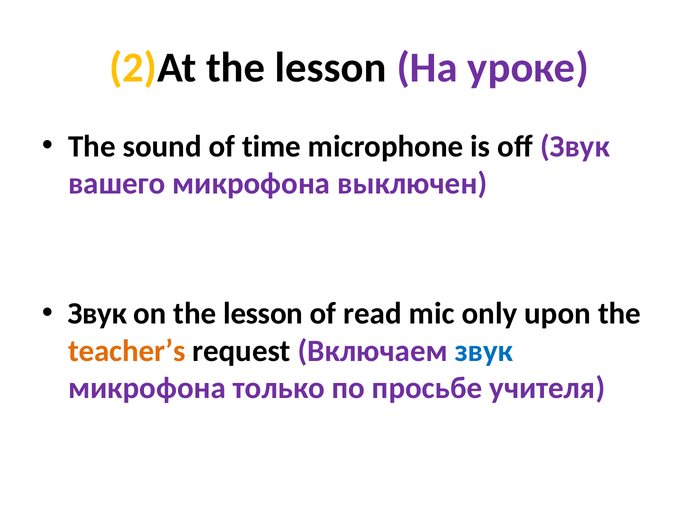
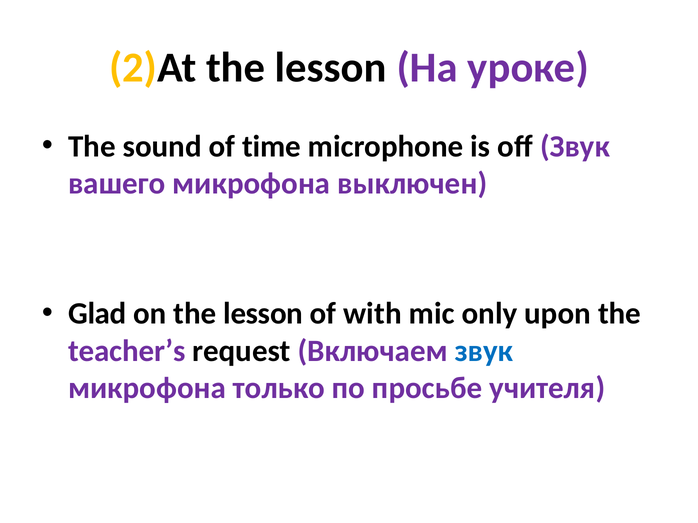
Звук at (97, 314): Звук -> Glad
read: read -> with
teacher’s colour: orange -> purple
